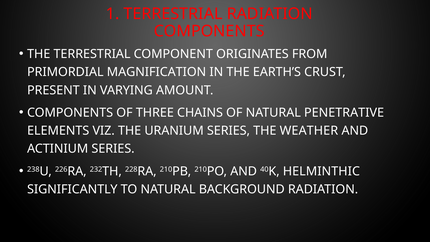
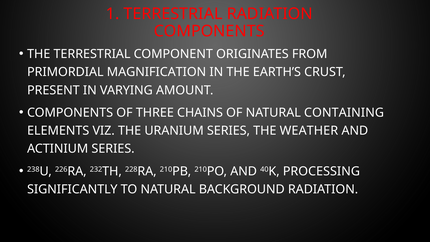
PENETRATIVE: PENETRATIVE -> CONTAINING
HELMINTHIC: HELMINTHIC -> PROCESSING
